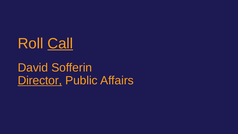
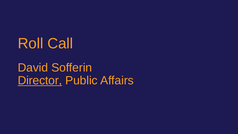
Call underline: present -> none
